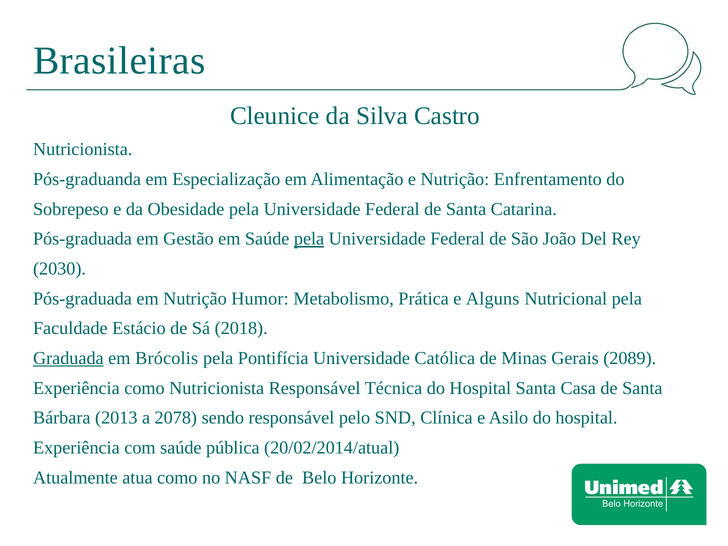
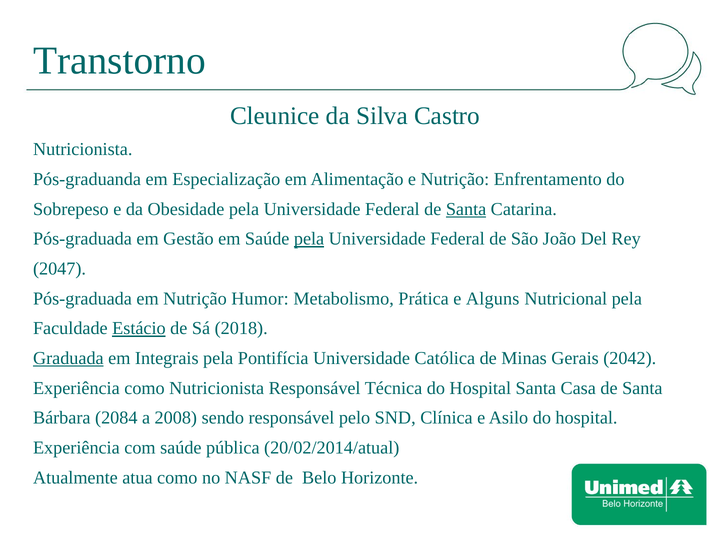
Brasileiras: Brasileiras -> Transtorno
Santa at (466, 209) underline: none -> present
2030: 2030 -> 2047
Estácio underline: none -> present
Brócolis: Brócolis -> Integrais
2089: 2089 -> 2042
2013: 2013 -> 2084
2078: 2078 -> 2008
